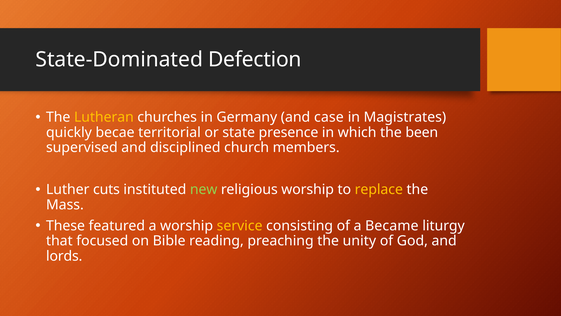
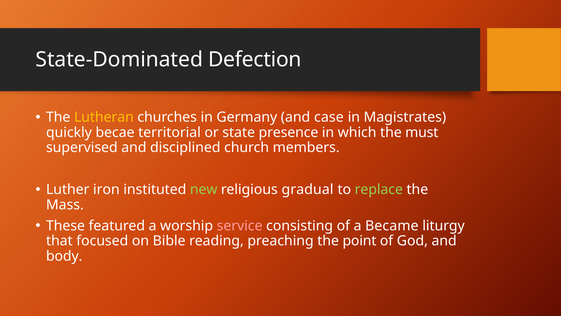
been: been -> must
cuts: cuts -> iron
religious worship: worship -> gradual
replace colour: yellow -> light green
service colour: yellow -> pink
unity: unity -> point
lords: lords -> body
